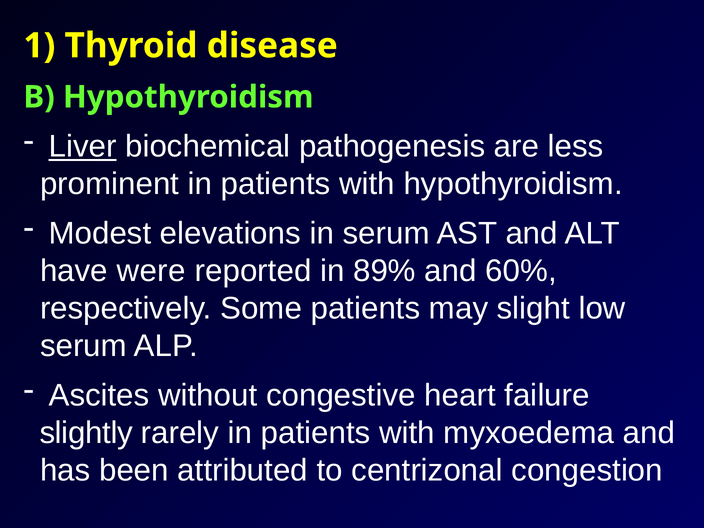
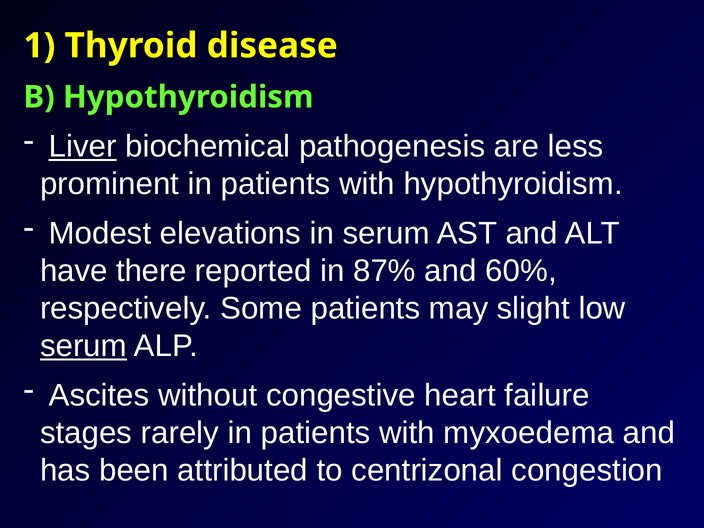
were: were -> there
89%: 89% -> 87%
serum at (83, 346) underline: none -> present
slightly: slightly -> stages
